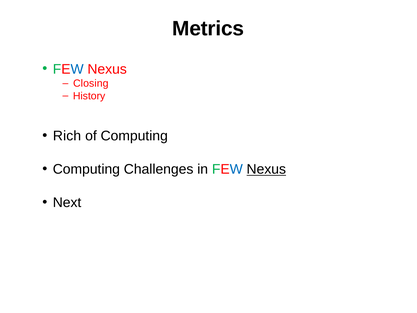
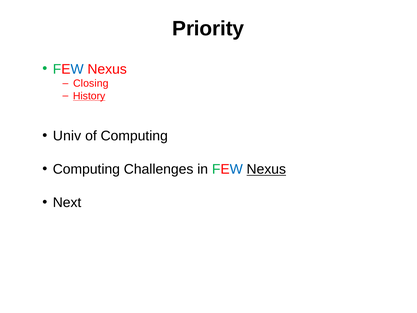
Metrics: Metrics -> Priority
History underline: none -> present
Rich: Rich -> Univ
